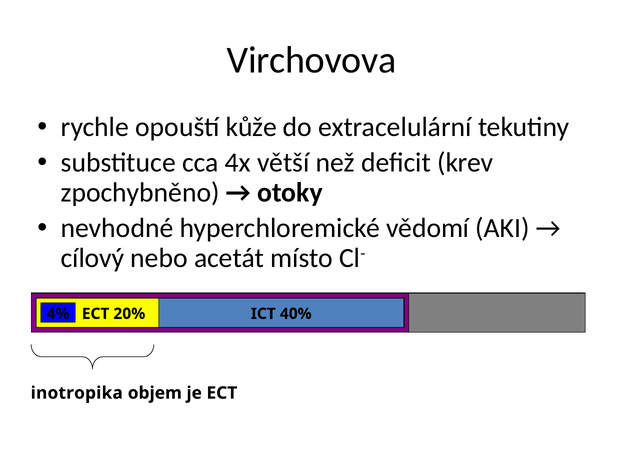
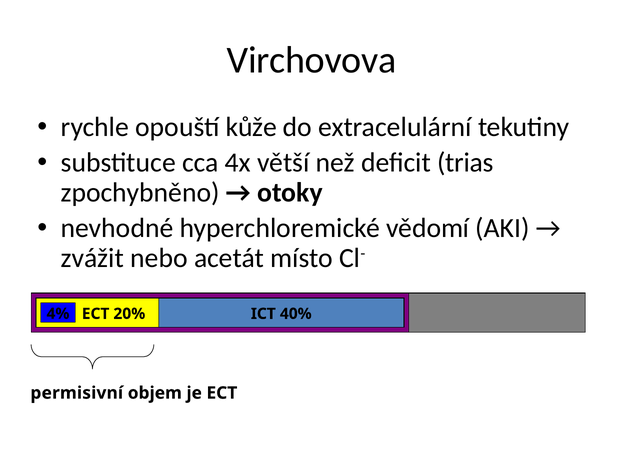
krev: krev -> trias
cílový: cílový -> zvážit
inotropika: inotropika -> permisivní
